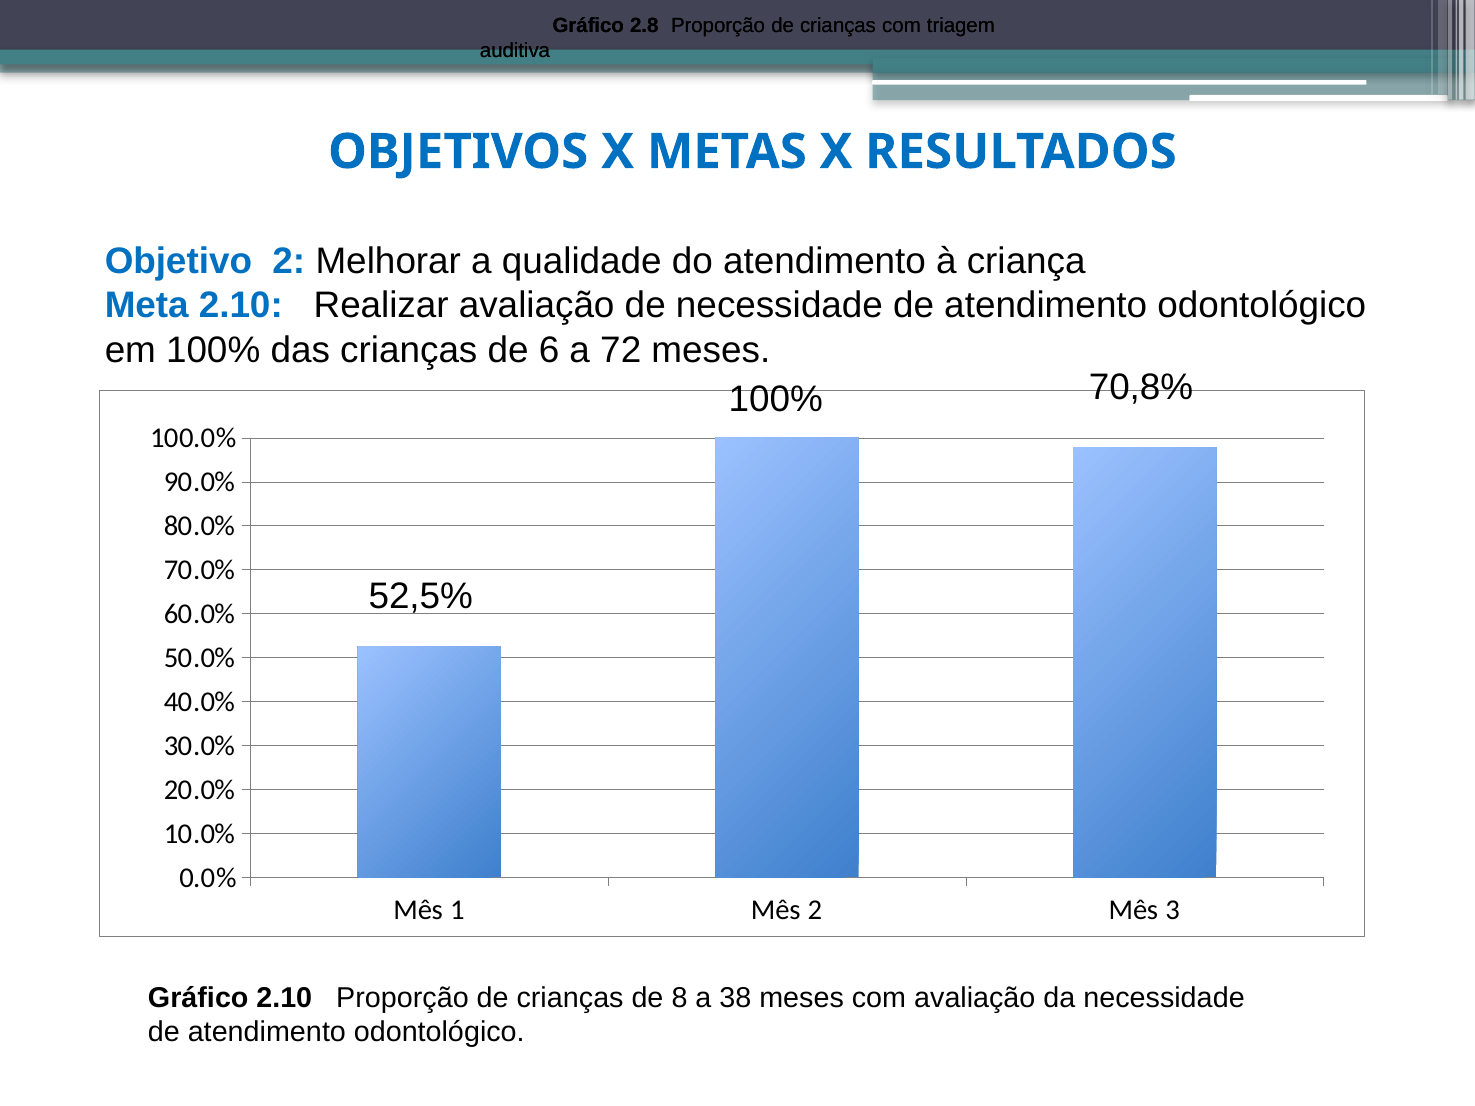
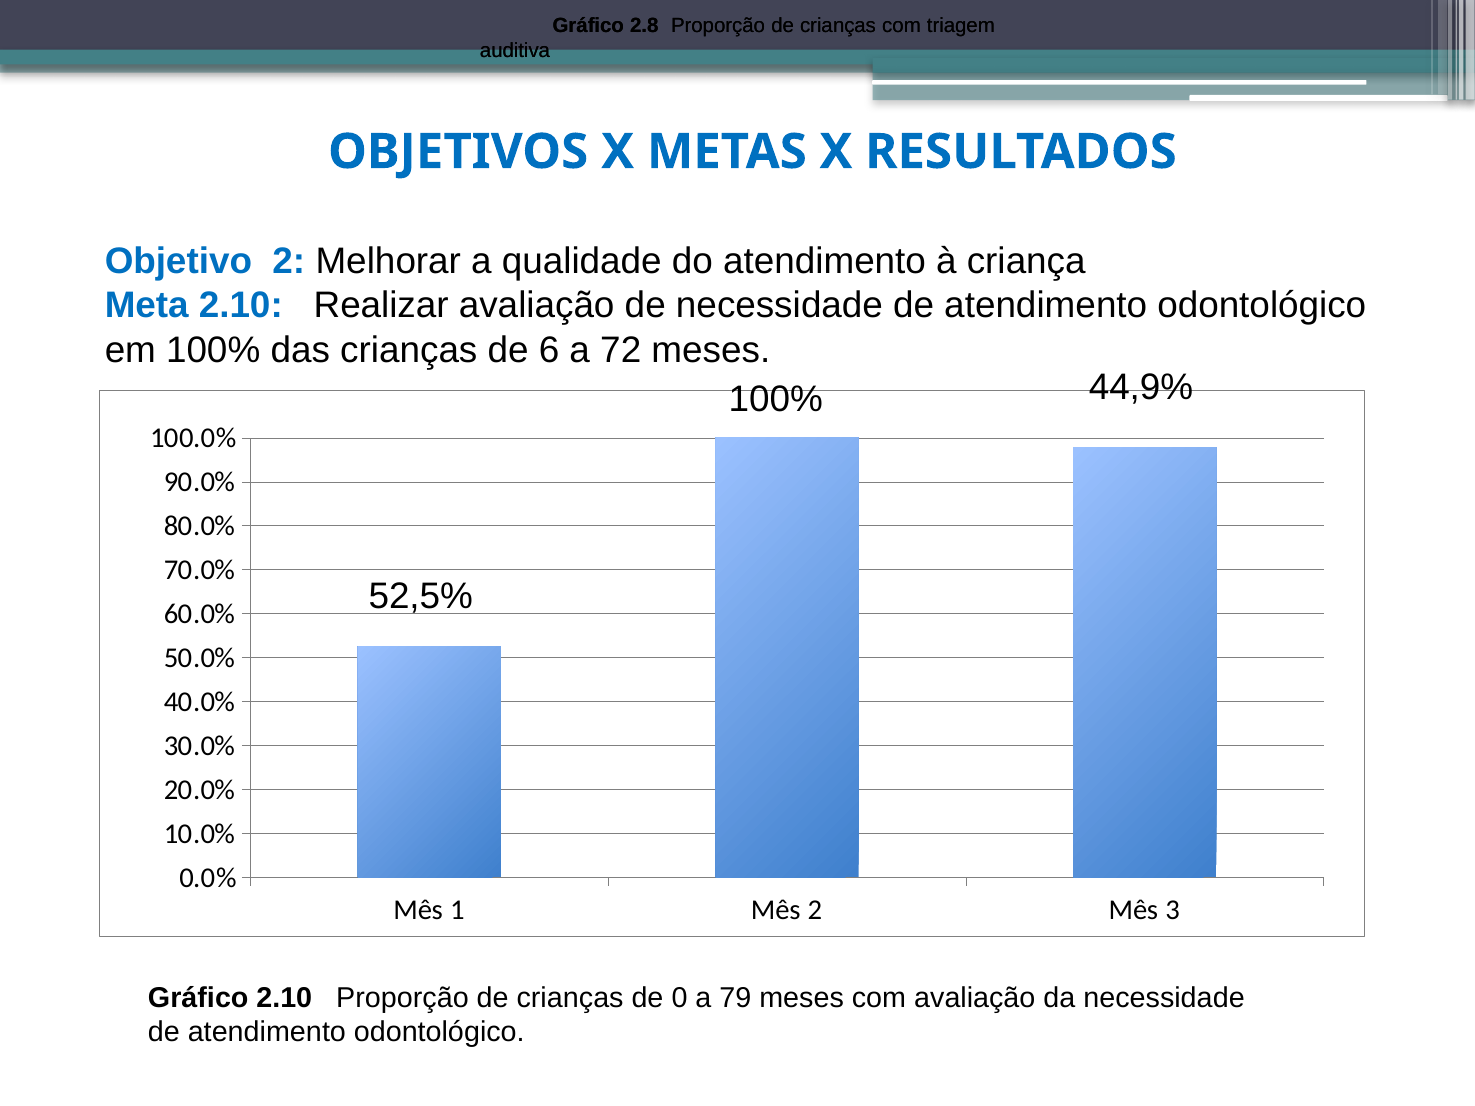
70,8%: 70,8% -> 44,9%
8: 8 -> 0
38: 38 -> 79
